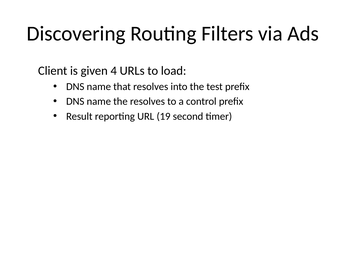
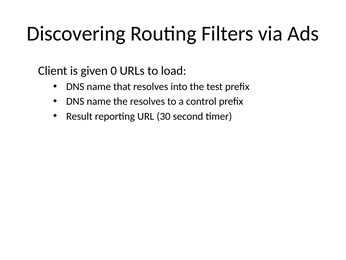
4: 4 -> 0
19: 19 -> 30
